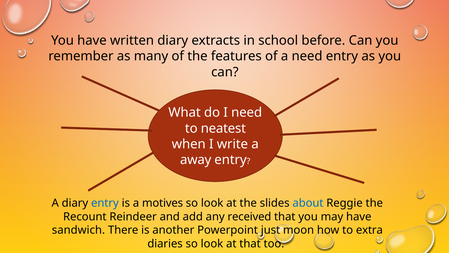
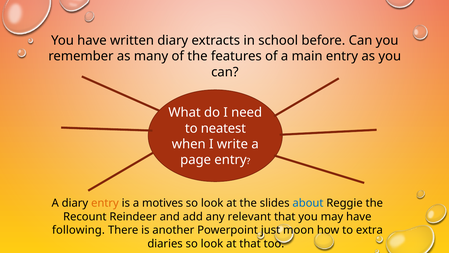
a need: need -> main
away: away -> page
entry at (105, 203) colour: blue -> orange
received: received -> relevant
sandwich: sandwich -> following
